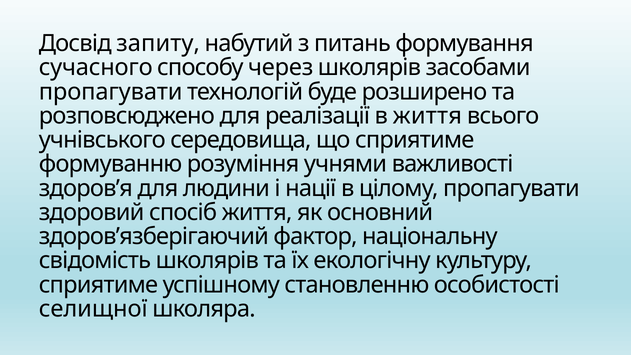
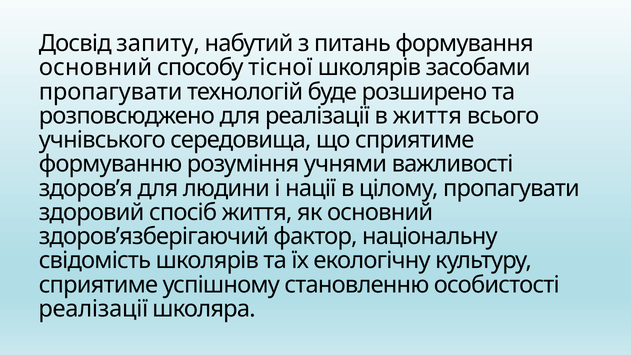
сучасного at (96, 68): сучасного -> основний
через: через -> тісної
селищної at (93, 309): селищної -> реалізації
